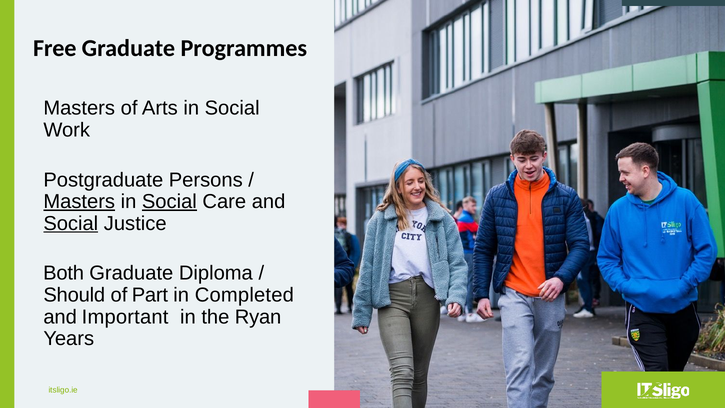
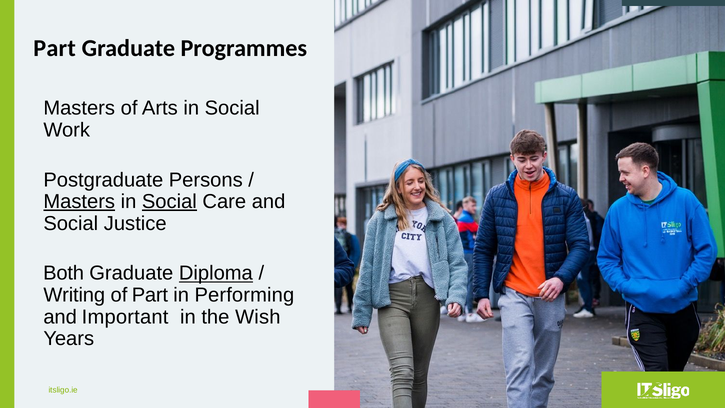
Free at (55, 48): Free -> Part
Social at (71, 223) underline: present -> none
Diploma underline: none -> present
Should: Should -> Writing
Completed: Completed -> Performing
Ryan: Ryan -> Wish
